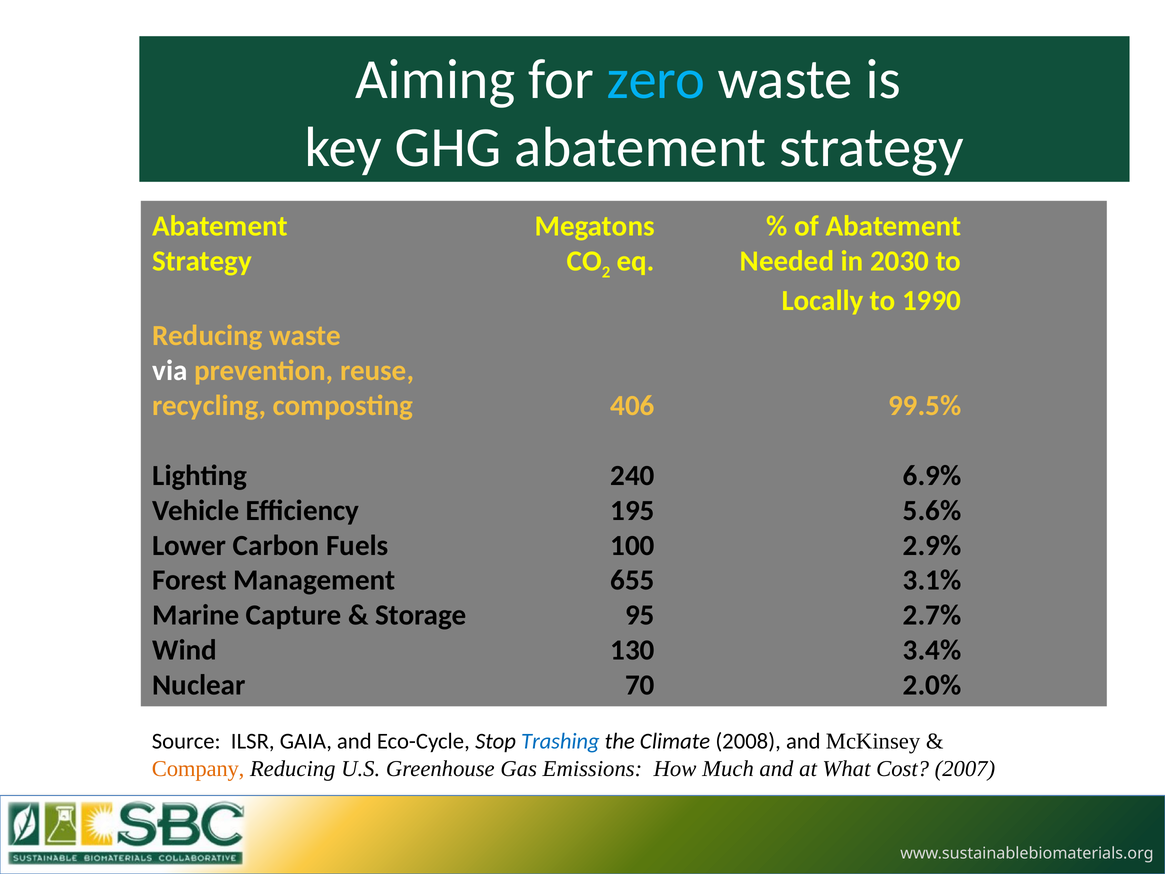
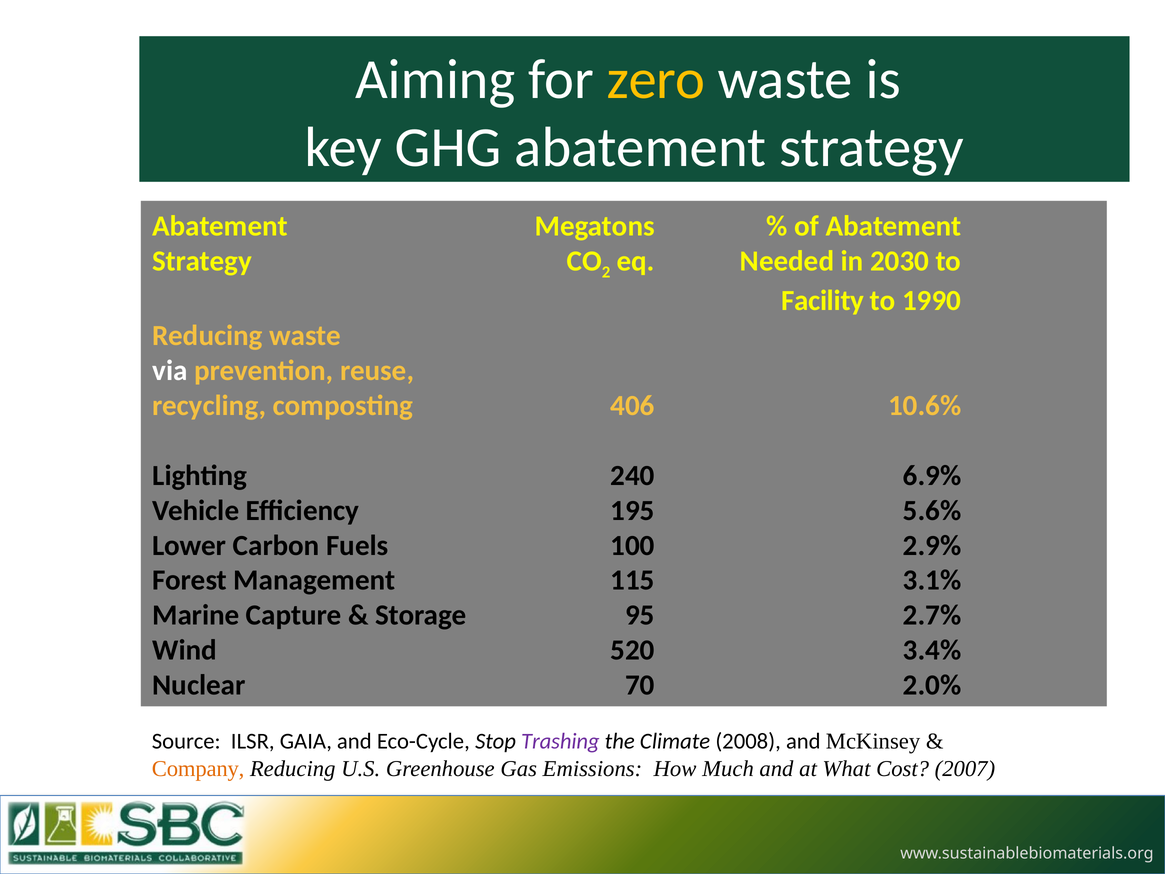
zero colour: light blue -> yellow
Locally: Locally -> Facility
99.5%: 99.5% -> 10.6%
655: 655 -> 115
130: 130 -> 520
Trashing colour: blue -> purple
